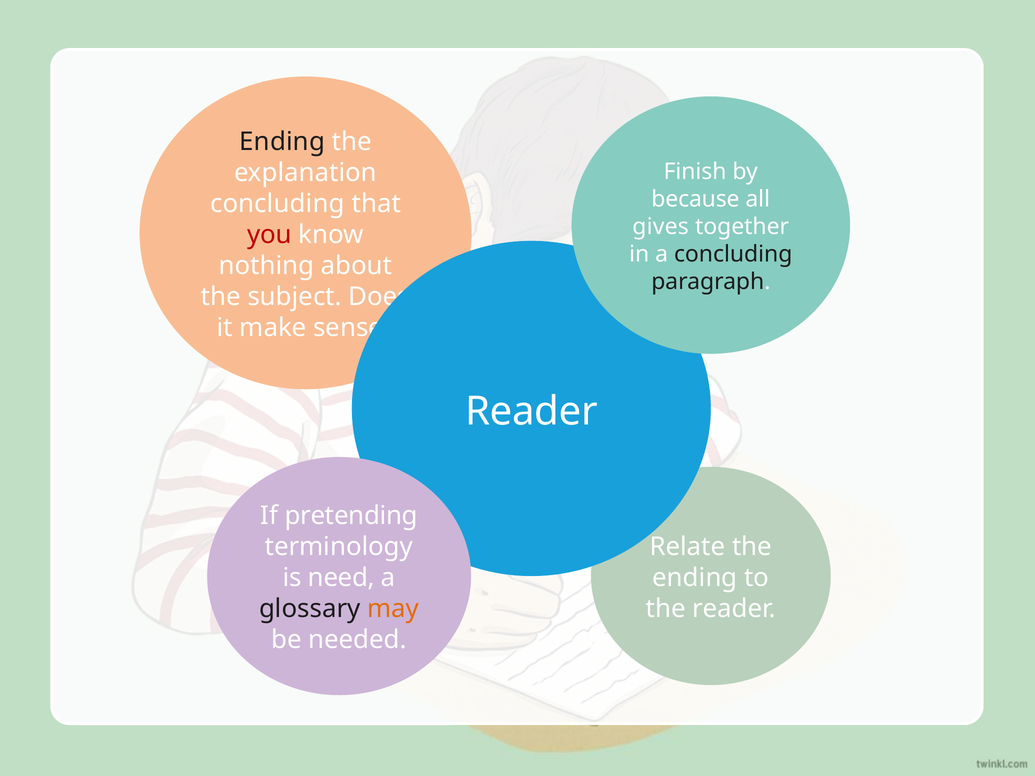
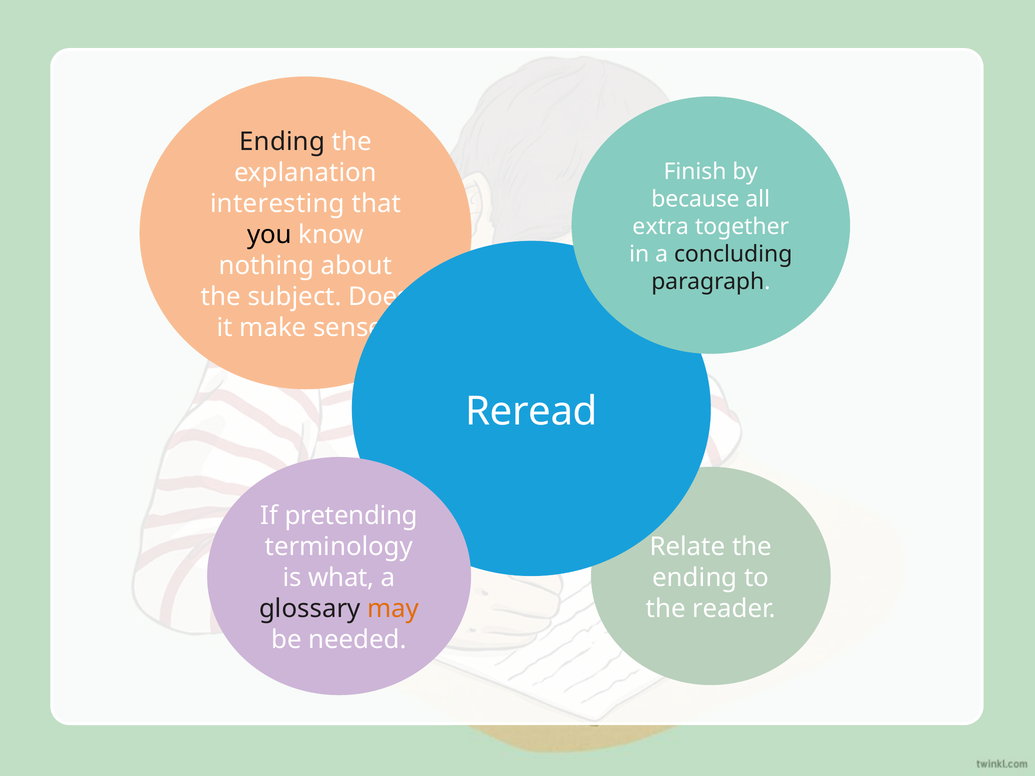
concluding at (277, 204): concluding -> interesting
gives: gives -> extra
you colour: red -> black
Reader at (531, 411): Reader -> Reread
need: need -> what
